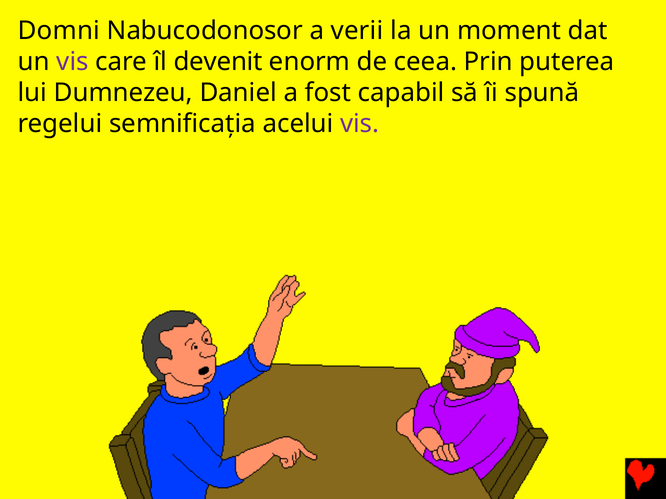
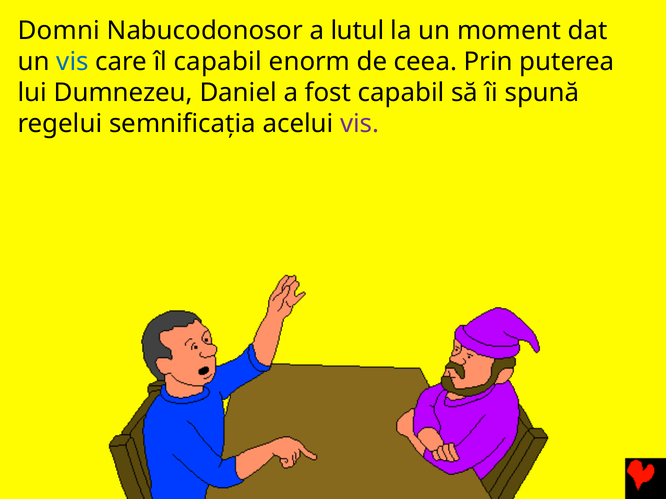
verii: verii -> lutul
vis at (73, 62) colour: purple -> blue
îl devenit: devenit -> capabil
